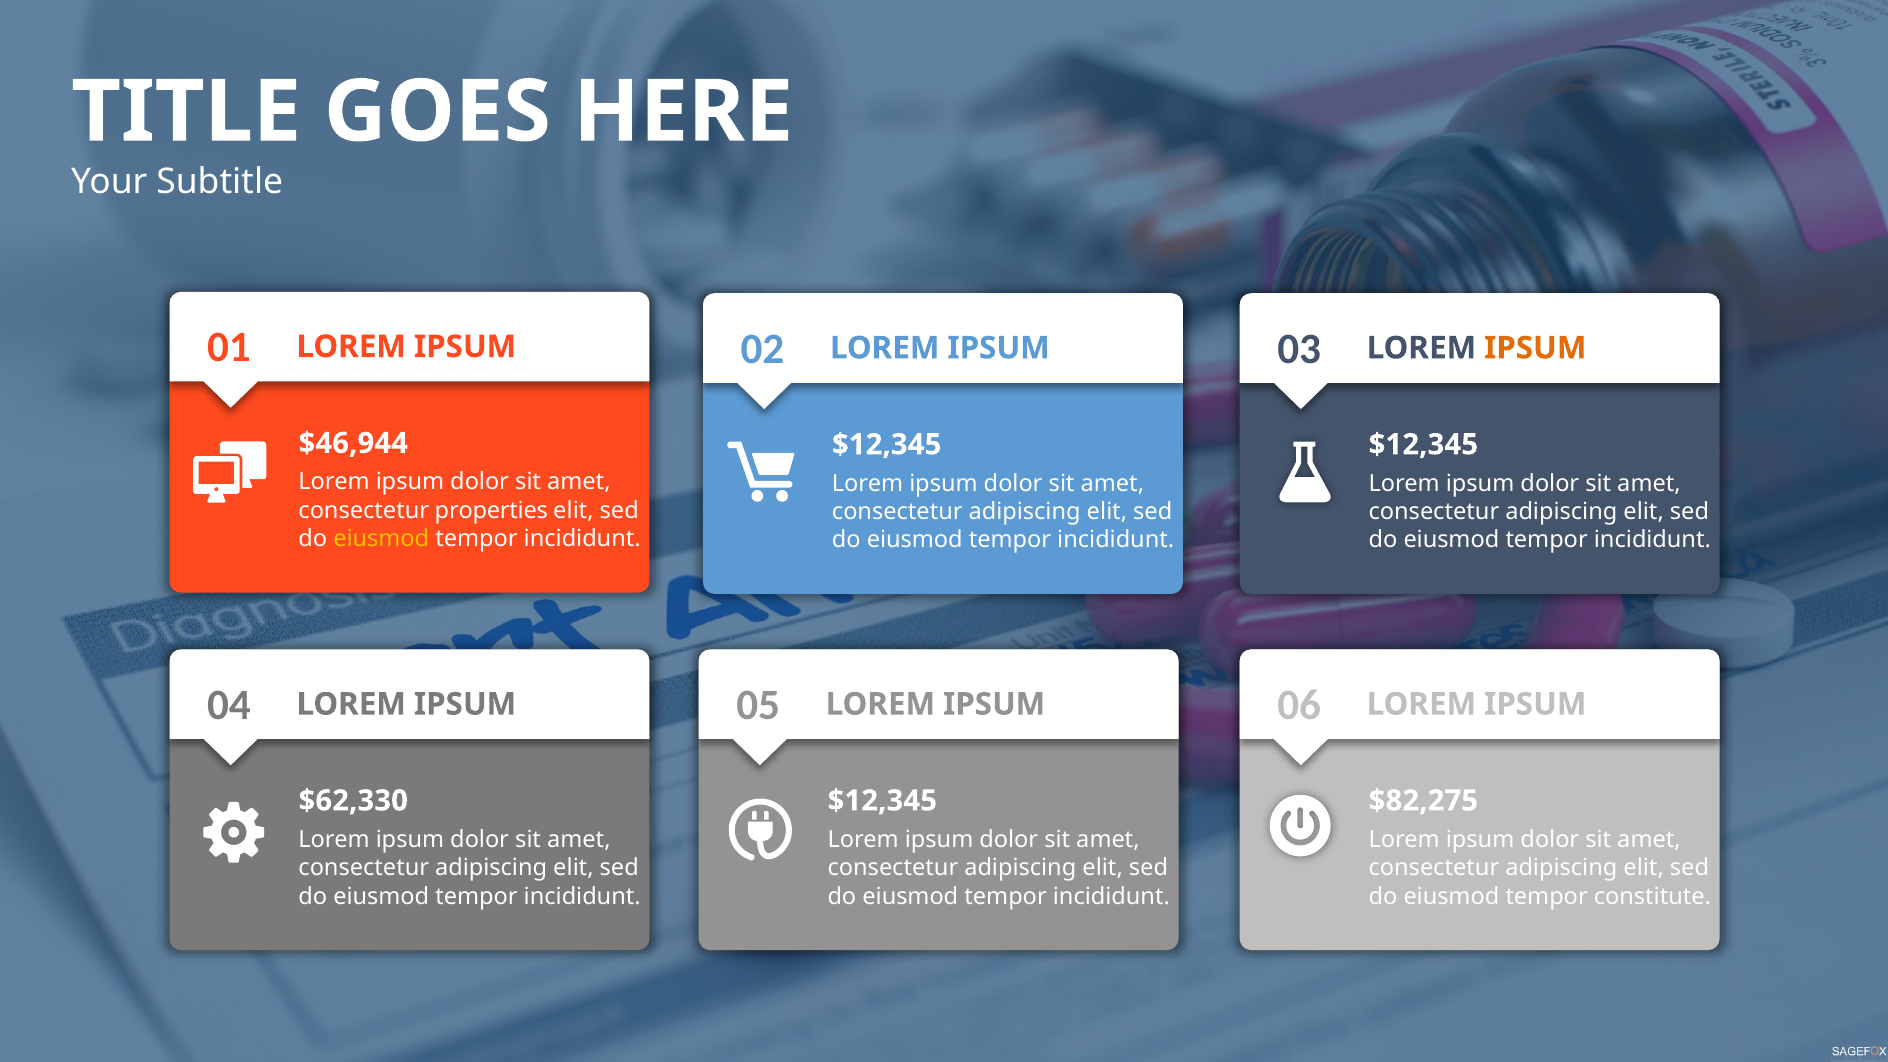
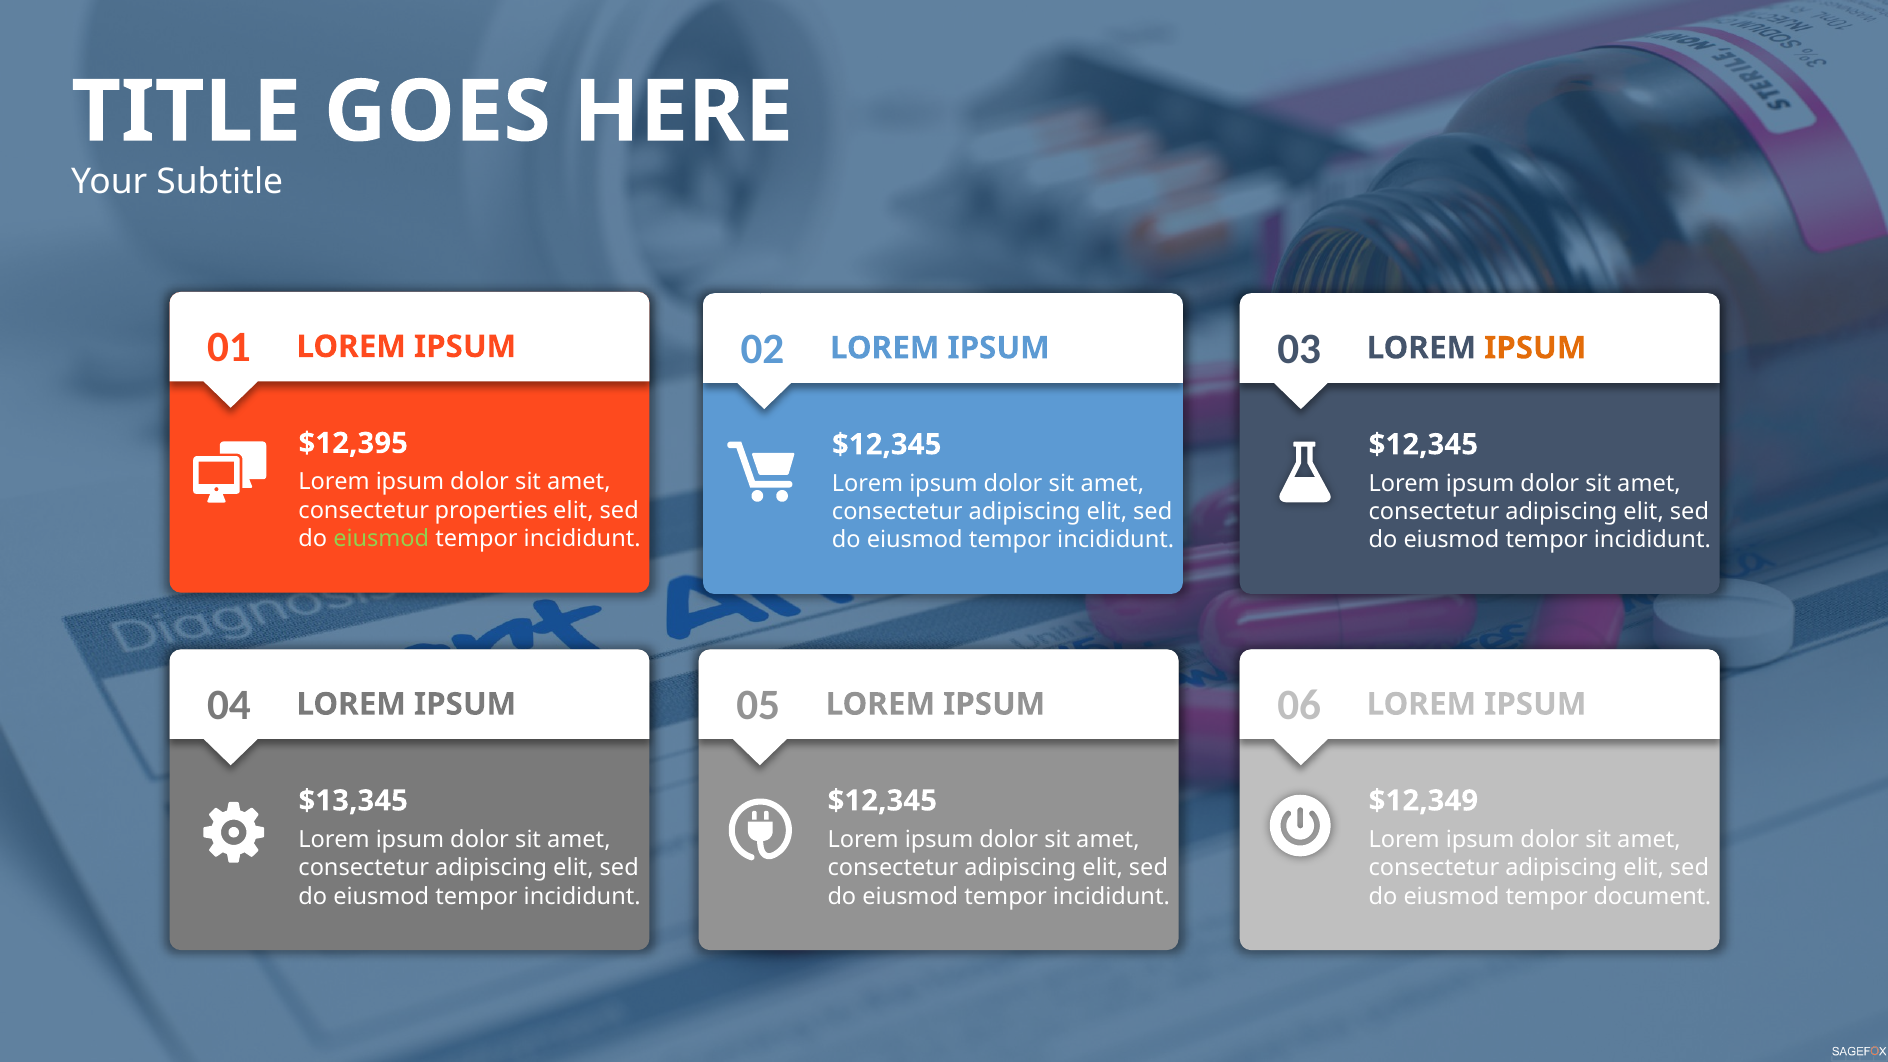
$46,944: $46,944 -> $12,395
eiusmod at (381, 539) colour: yellow -> light green
$62,330: $62,330 -> $13,345
$82,275: $82,275 -> $12,349
constitute: constitute -> document
